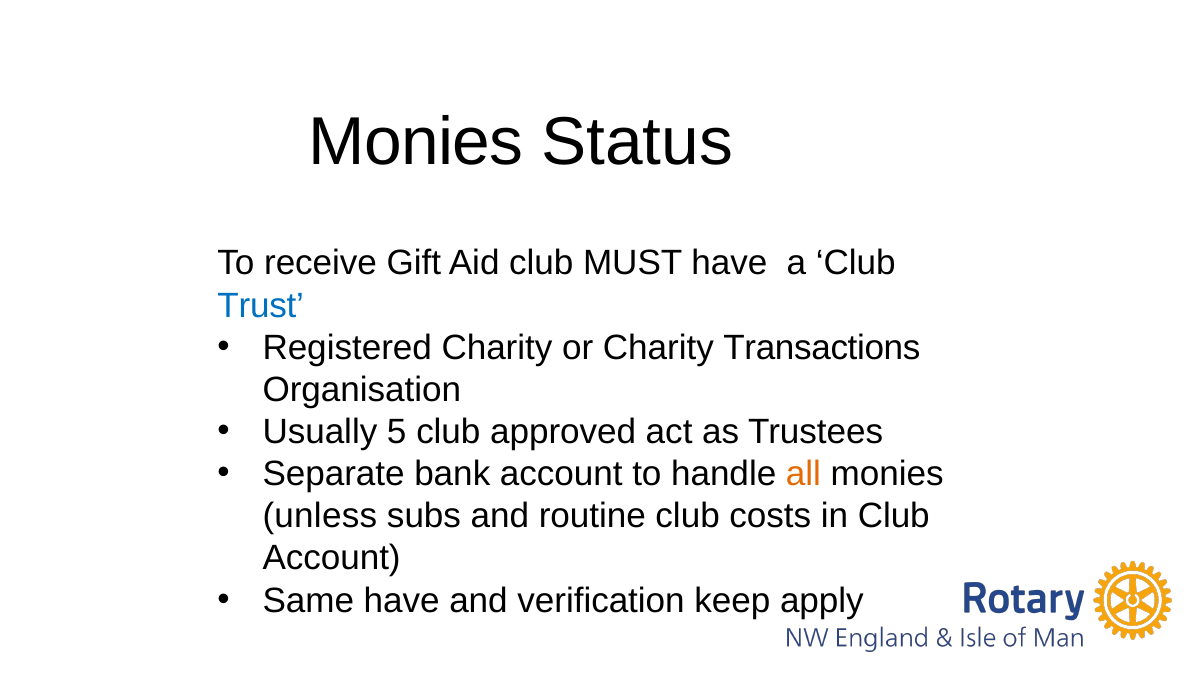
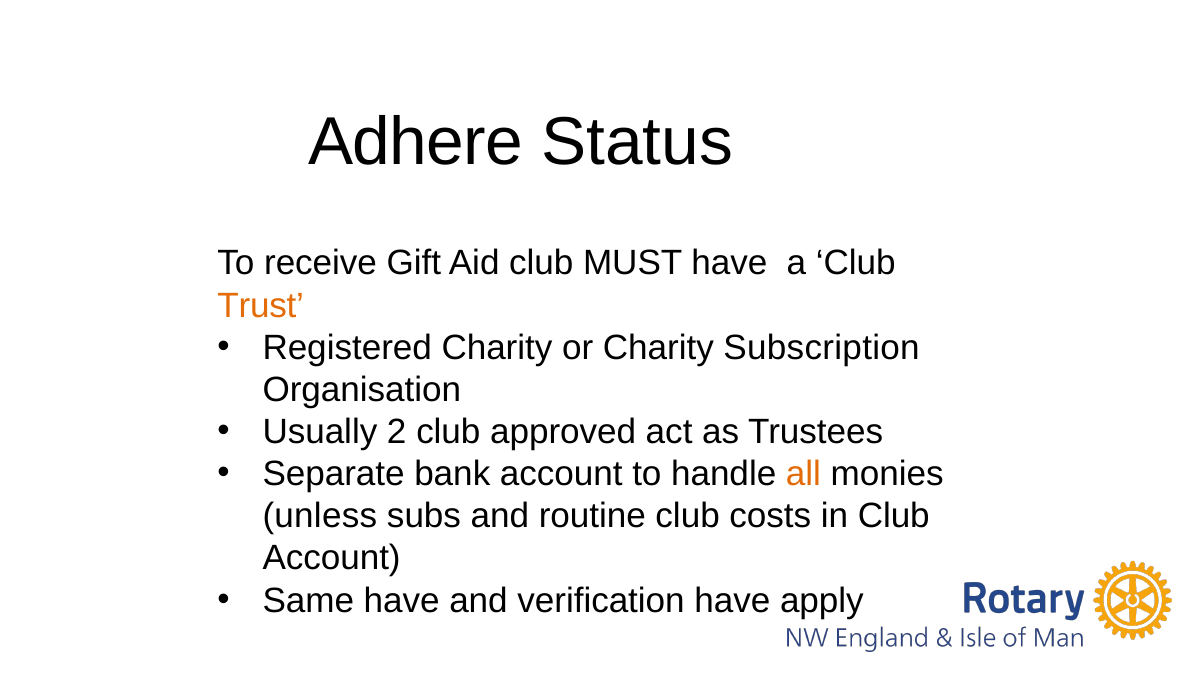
Monies at (416, 142): Monies -> Adhere
Trust colour: blue -> orange
Transactions: Transactions -> Subscription
5: 5 -> 2
verification keep: keep -> have
